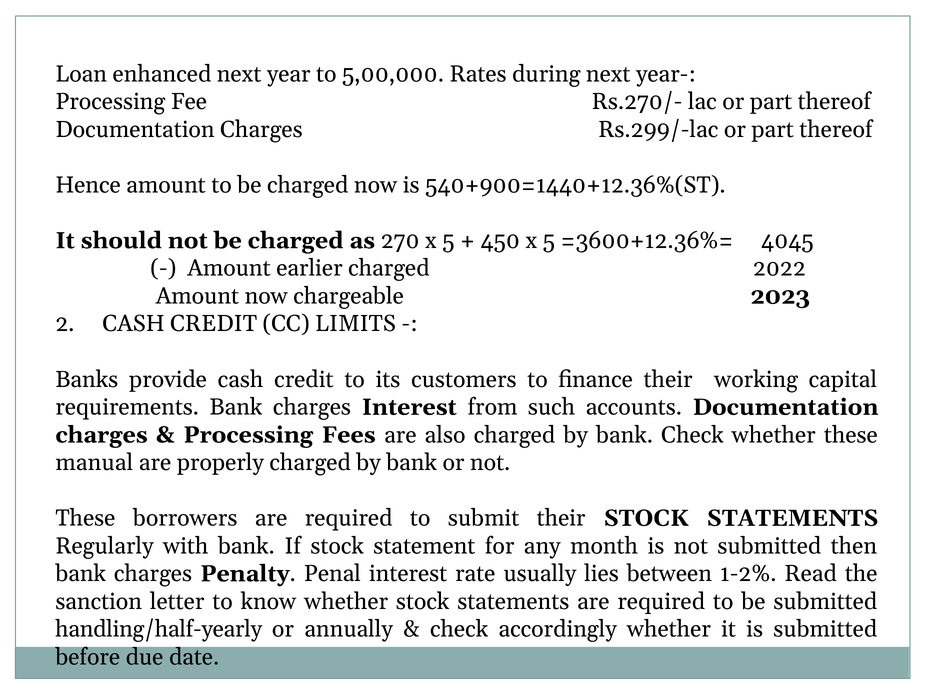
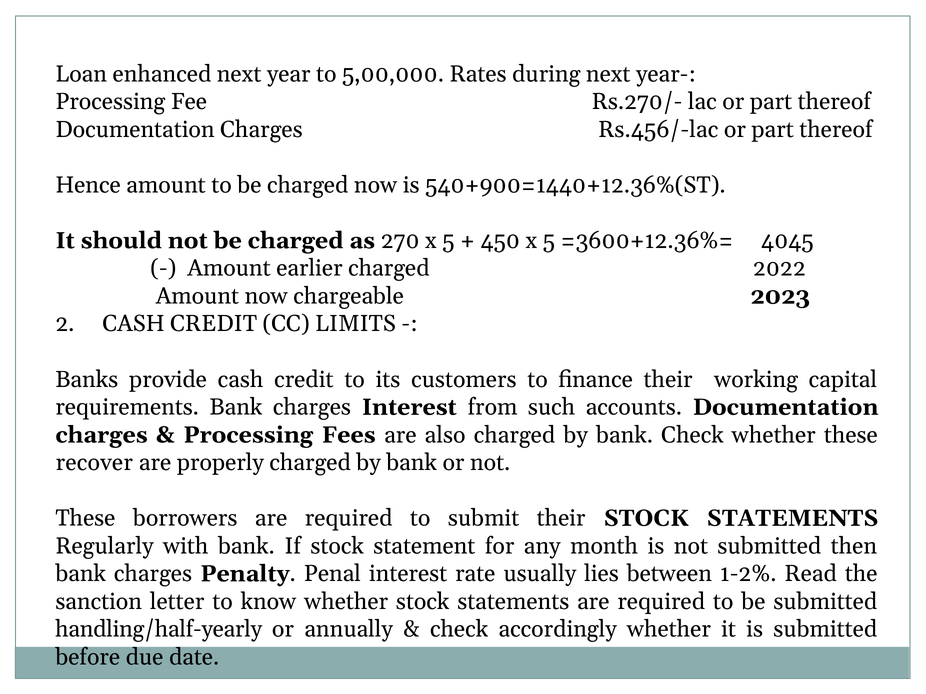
Rs.299/-lac: Rs.299/-lac -> Rs.456/-lac
manual: manual -> recover
